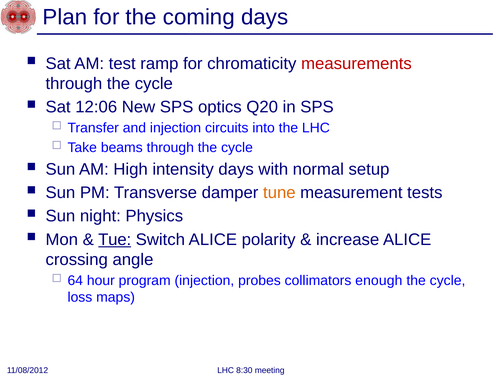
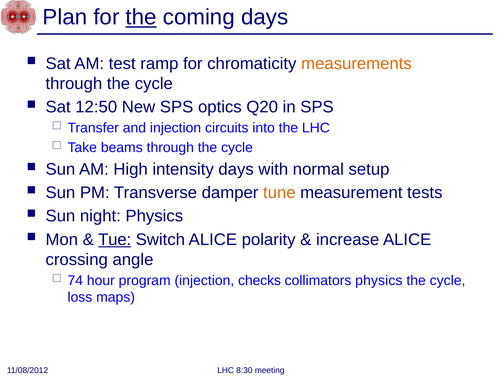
the at (141, 17) underline: none -> present
measurements colour: red -> orange
12:06: 12:06 -> 12:50
64: 64 -> 74
probes: probes -> checks
collimators enough: enough -> physics
